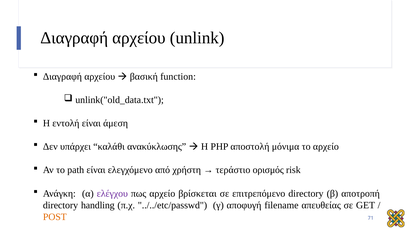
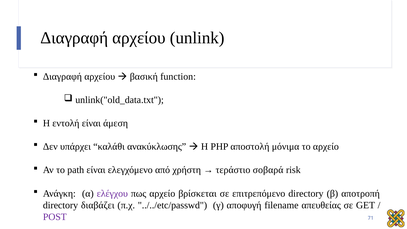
ορισμός: ορισμός -> σοβαρά
handling: handling -> διαβάζει
POST colour: orange -> purple
